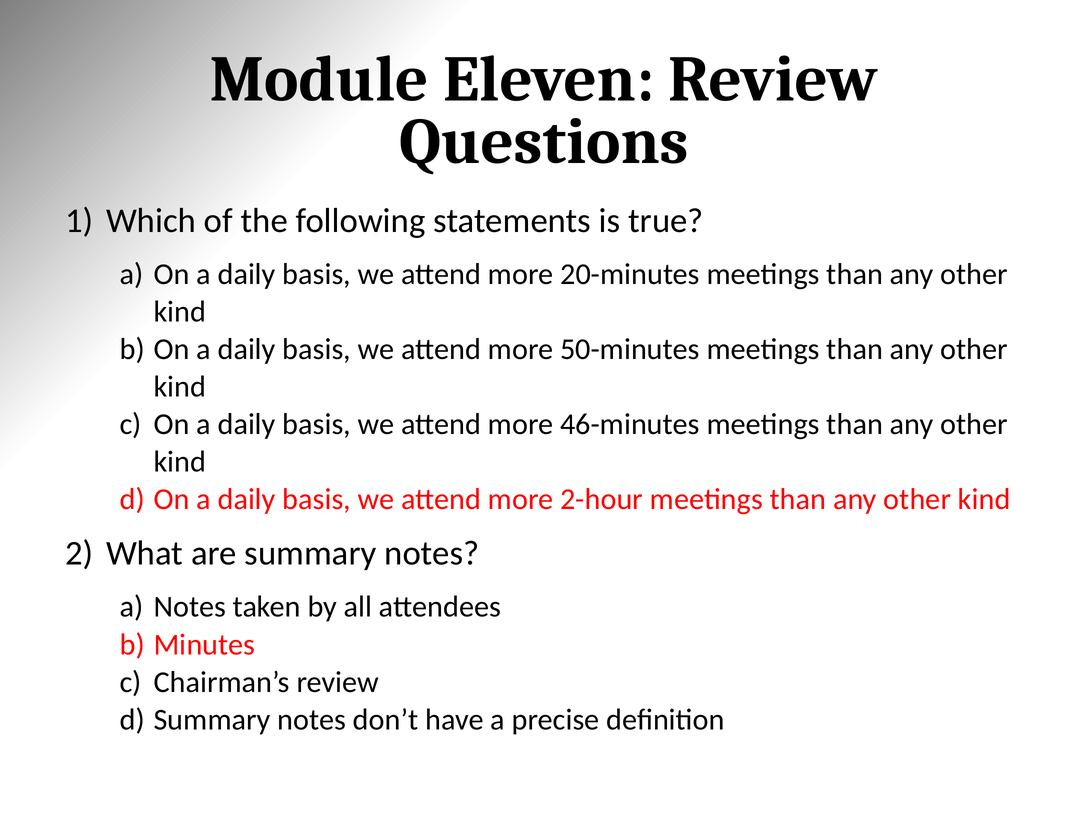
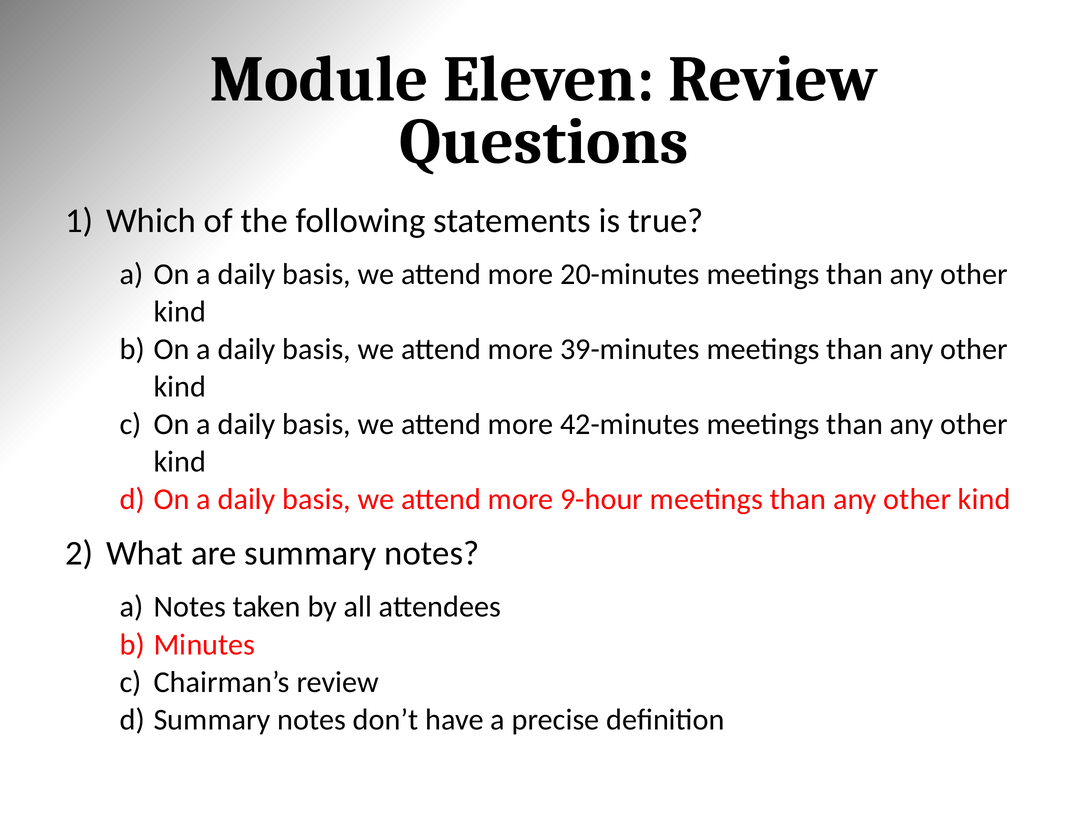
50-minutes: 50-minutes -> 39-minutes
46-minutes: 46-minutes -> 42-minutes
2-hour: 2-hour -> 9-hour
